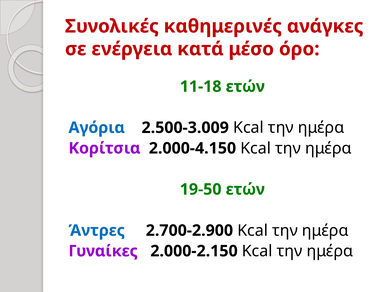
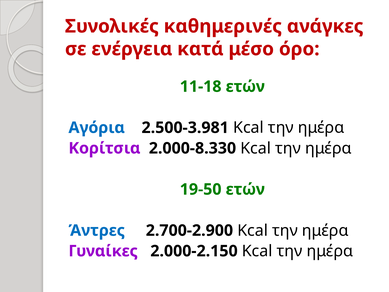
2.500-3.009: 2.500-3.009 -> 2.500-3.981
2.000-4.150: 2.000-4.150 -> 2.000-8.330
